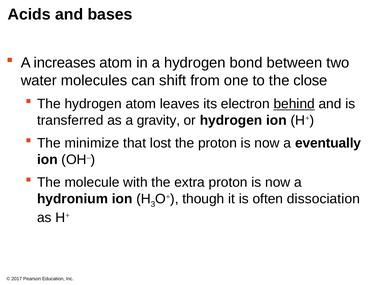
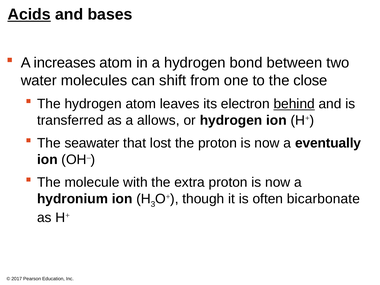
Acids underline: none -> present
gravity: gravity -> allows
minimize: minimize -> seawater
dissociation: dissociation -> bicarbonate
